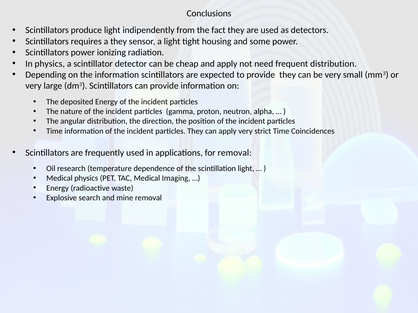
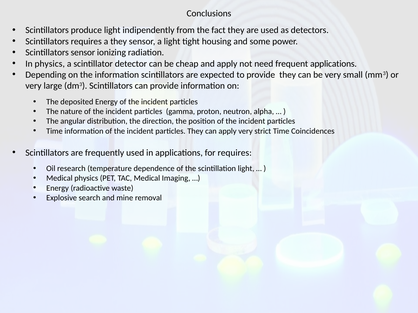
Scintillators power: power -> sensor
frequent distribution: distribution -> applications
for removal: removal -> requires
